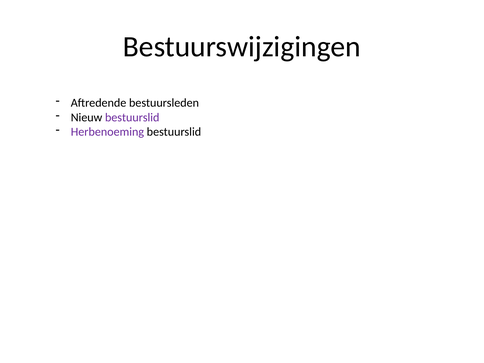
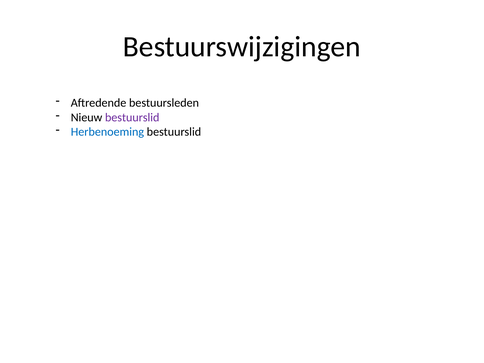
Herbenoeming colour: purple -> blue
